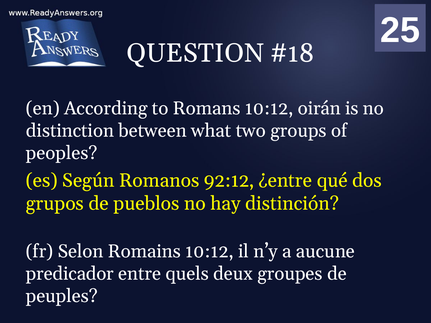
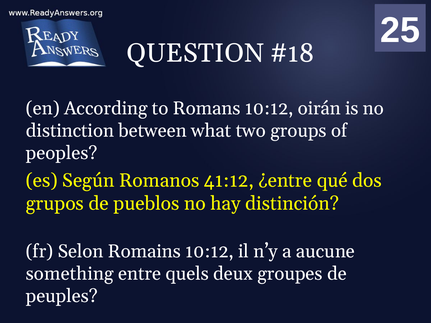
92:12: 92:12 -> 41:12
predicador: predicador -> something
